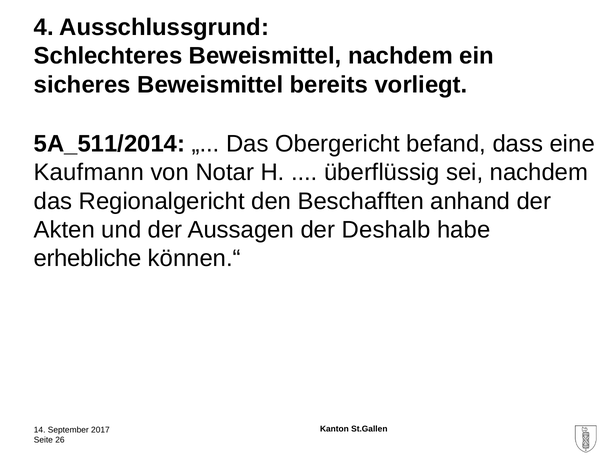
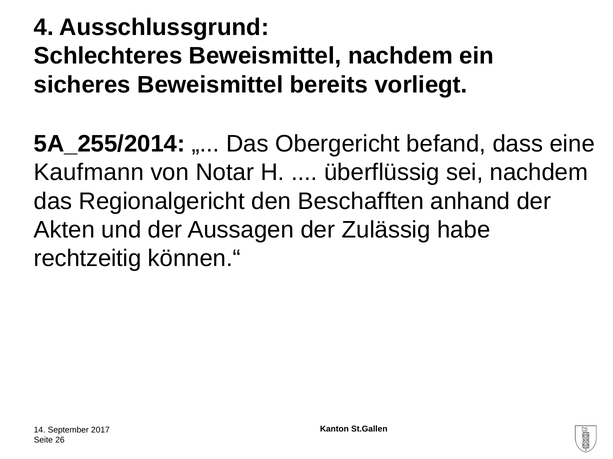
5A_511/2014: 5A_511/2014 -> 5A_255/2014
Deshalb: Deshalb -> Zulässig
erhebliche: erhebliche -> rechtzeitig
